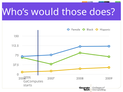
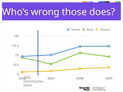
would: would -> wrong
